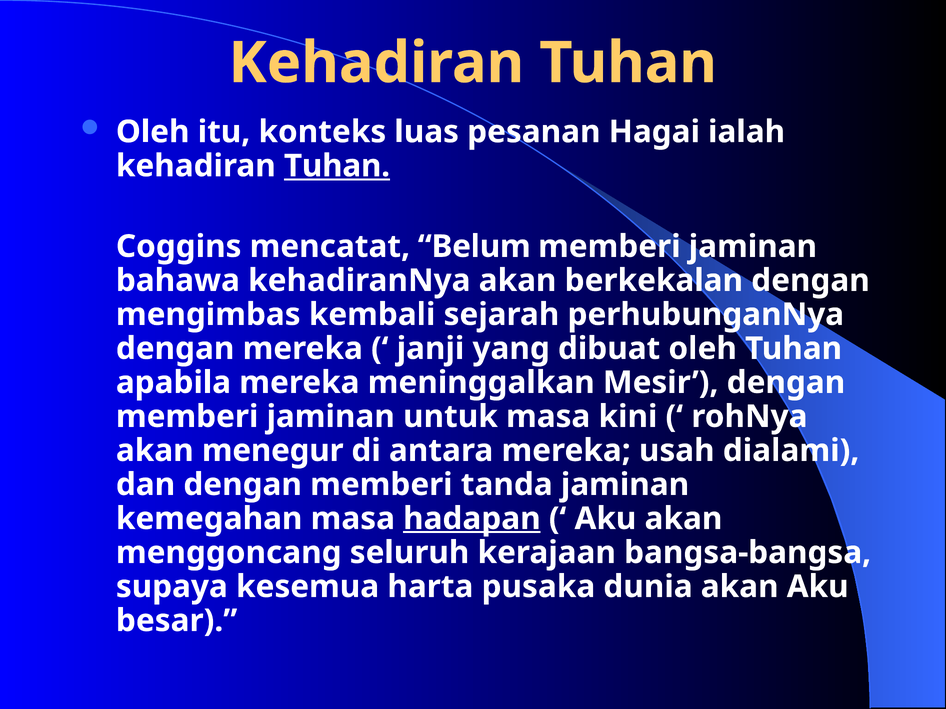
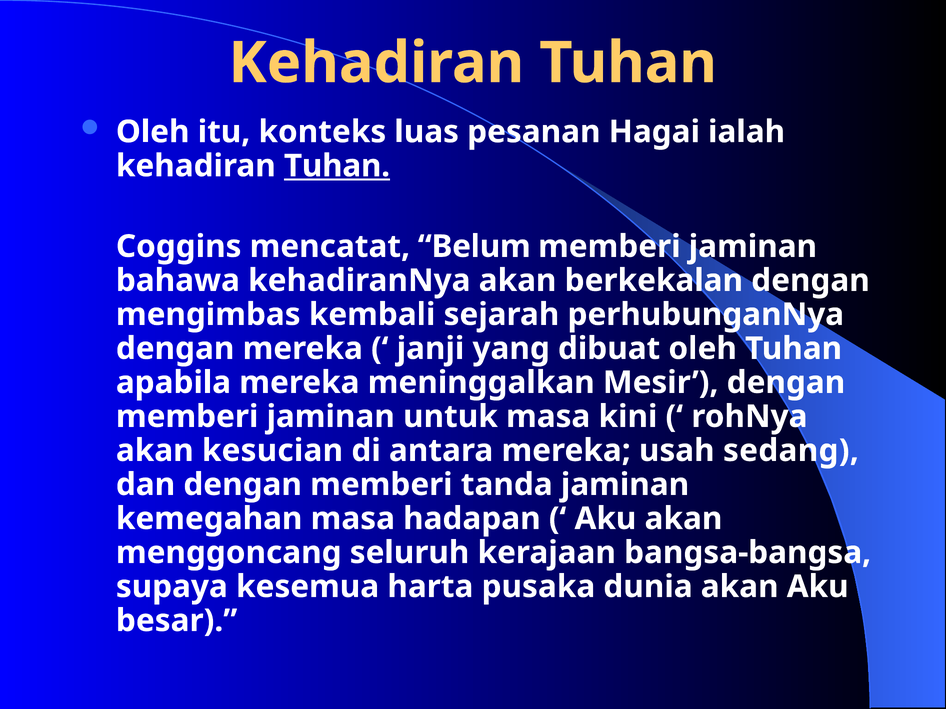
menegur: menegur -> kesucian
dialami: dialami -> sedang
hadapan underline: present -> none
